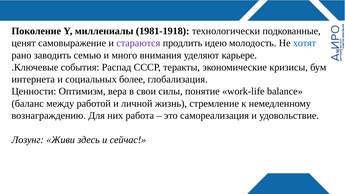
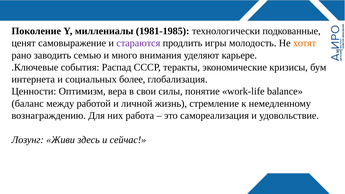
1981-1918: 1981-1918 -> 1981-1985
идею: идею -> игры
хотят colour: blue -> orange
